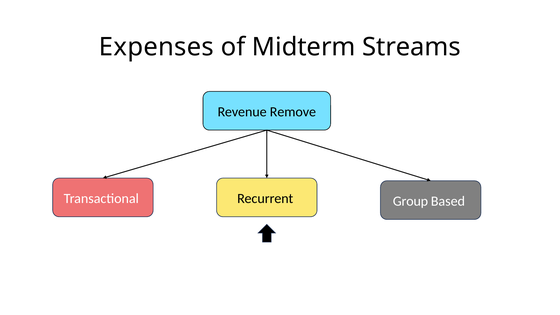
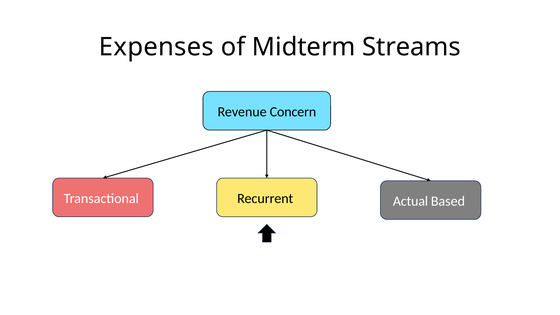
Remove: Remove -> Concern
Group: Group -> Actual
